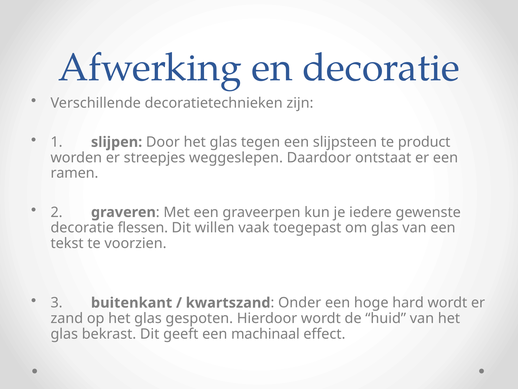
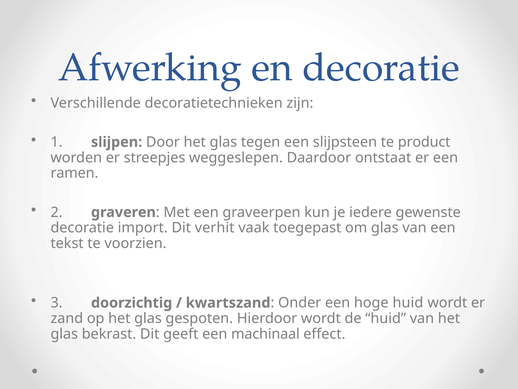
flessen: flessen -> import
willen: willen -> verhit
buitenkant: buitenkant -> doorzichtig
hoge hard: hard -> huid
